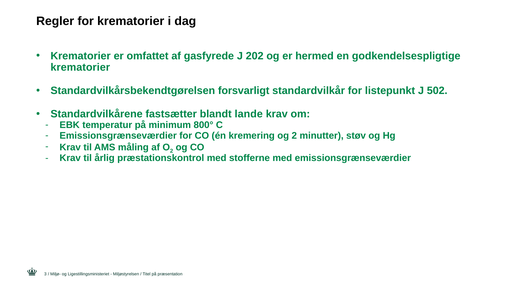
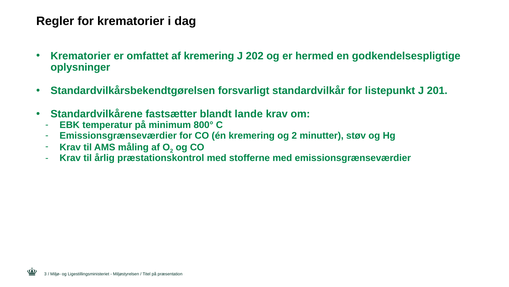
af gasfyrede: gasfyrede -> kremering
krematorier at (80, 67): krematorier -> oplysninger
502: 502 -> 201
